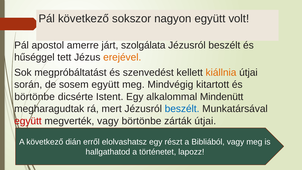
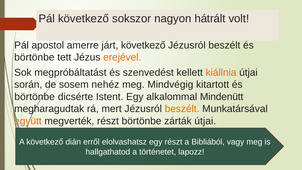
nagyon együtt: együtt -> hátrált
járt szolgálata: szolgálata -> következő
hűséggel at (34, 57): hűséggel -> börtönbe
sosem együtt: együtt -> nehéz
beszélt at (182, 109) colour: blue -> orange
együtt at (28, 121) colour: red -> orange
megverték vagy: vagy -> részt
